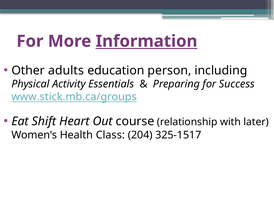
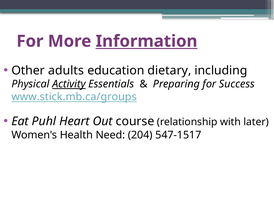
person: person -> dietary
Activity underline: none -> present
Shift: Shift -> Puhl
Class: Class -> Need
325-1517: 325-1517 -> 547-1517
